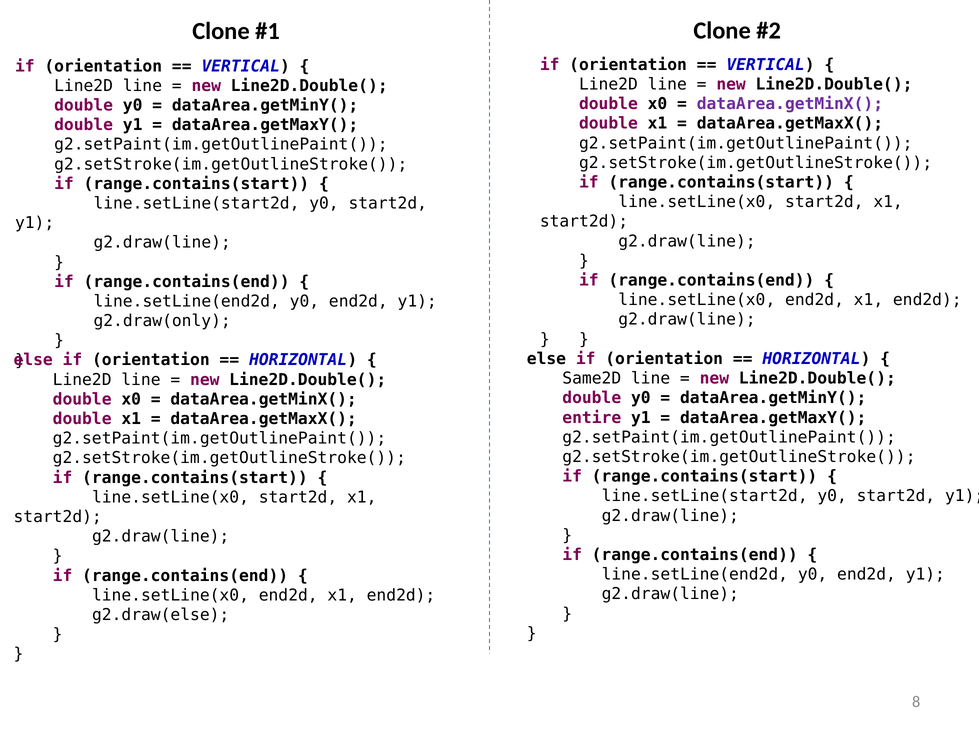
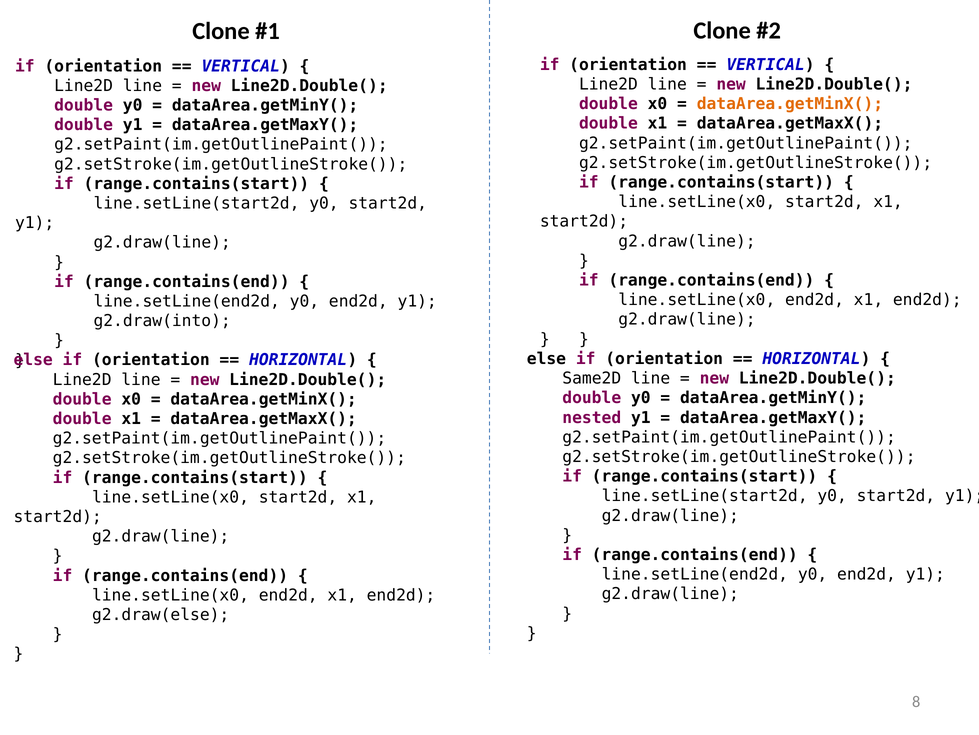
dataArea.getMinX( at (790, 104) colour: purple -> orange
g2.draw(only: g2.draw(only -> g2.draw(into
entire: entire -> nested
